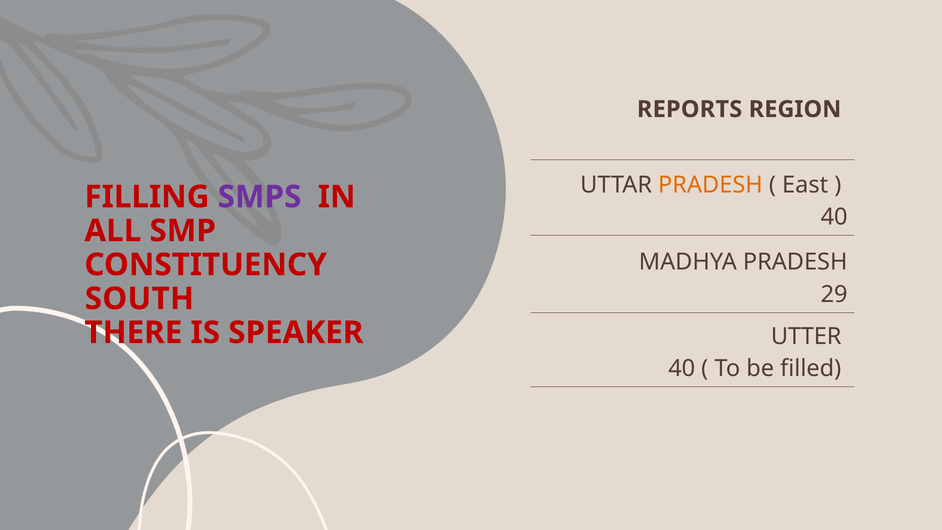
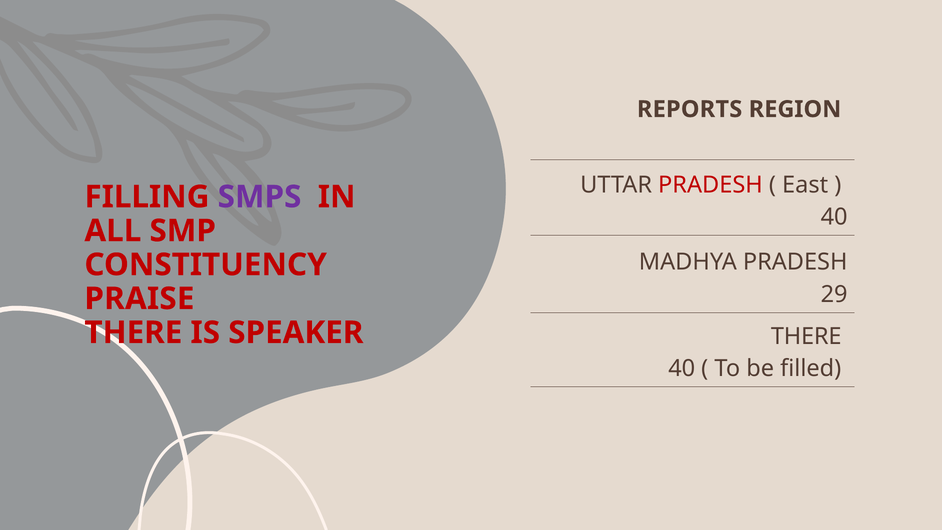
PRADESH at (710, 185) colour: orange -> red
SOUTH: SOUTH -> PRAISE
UTTER at (806, 336): UTTER -> THERE
